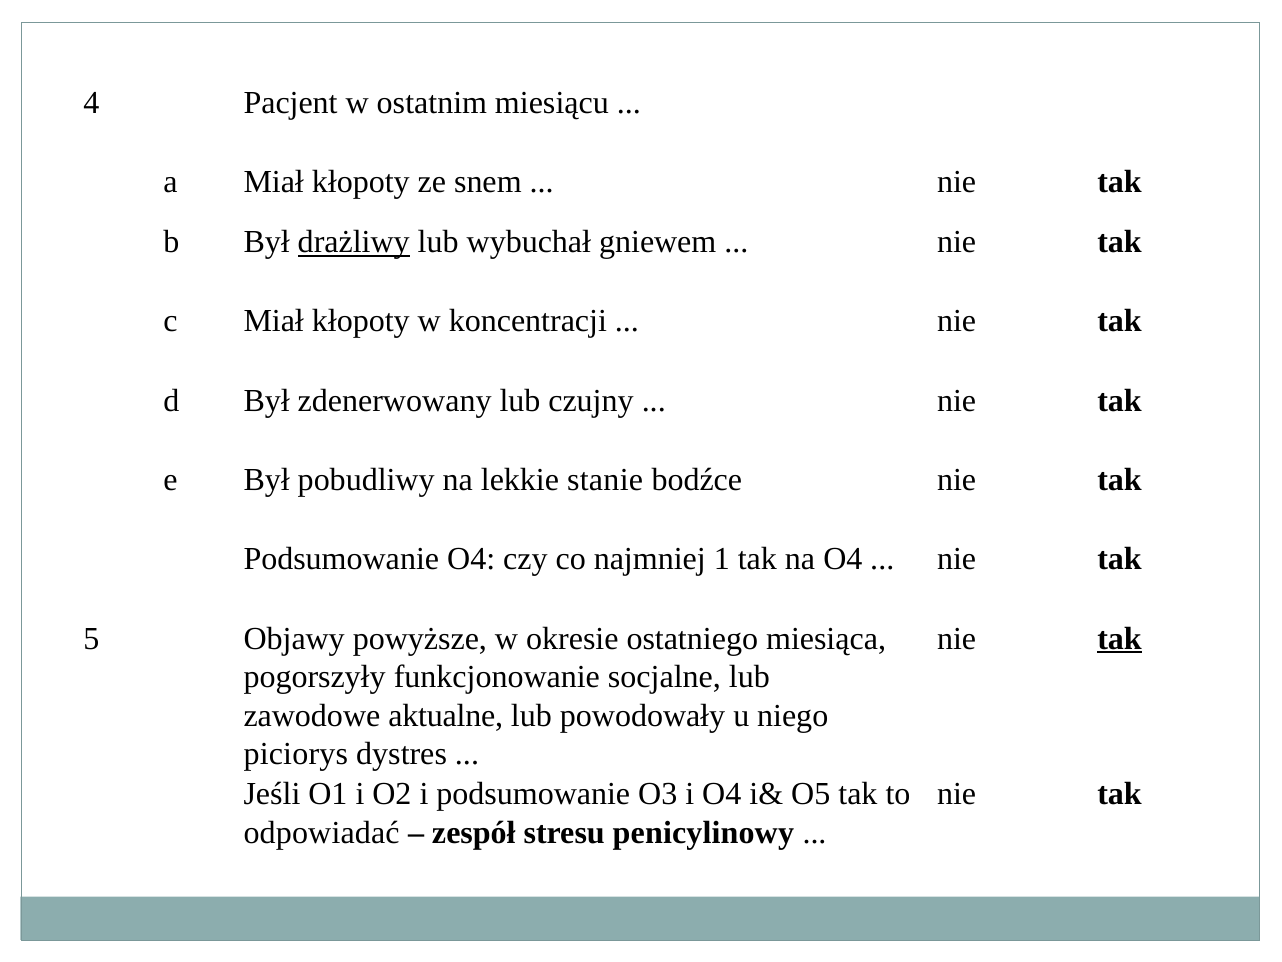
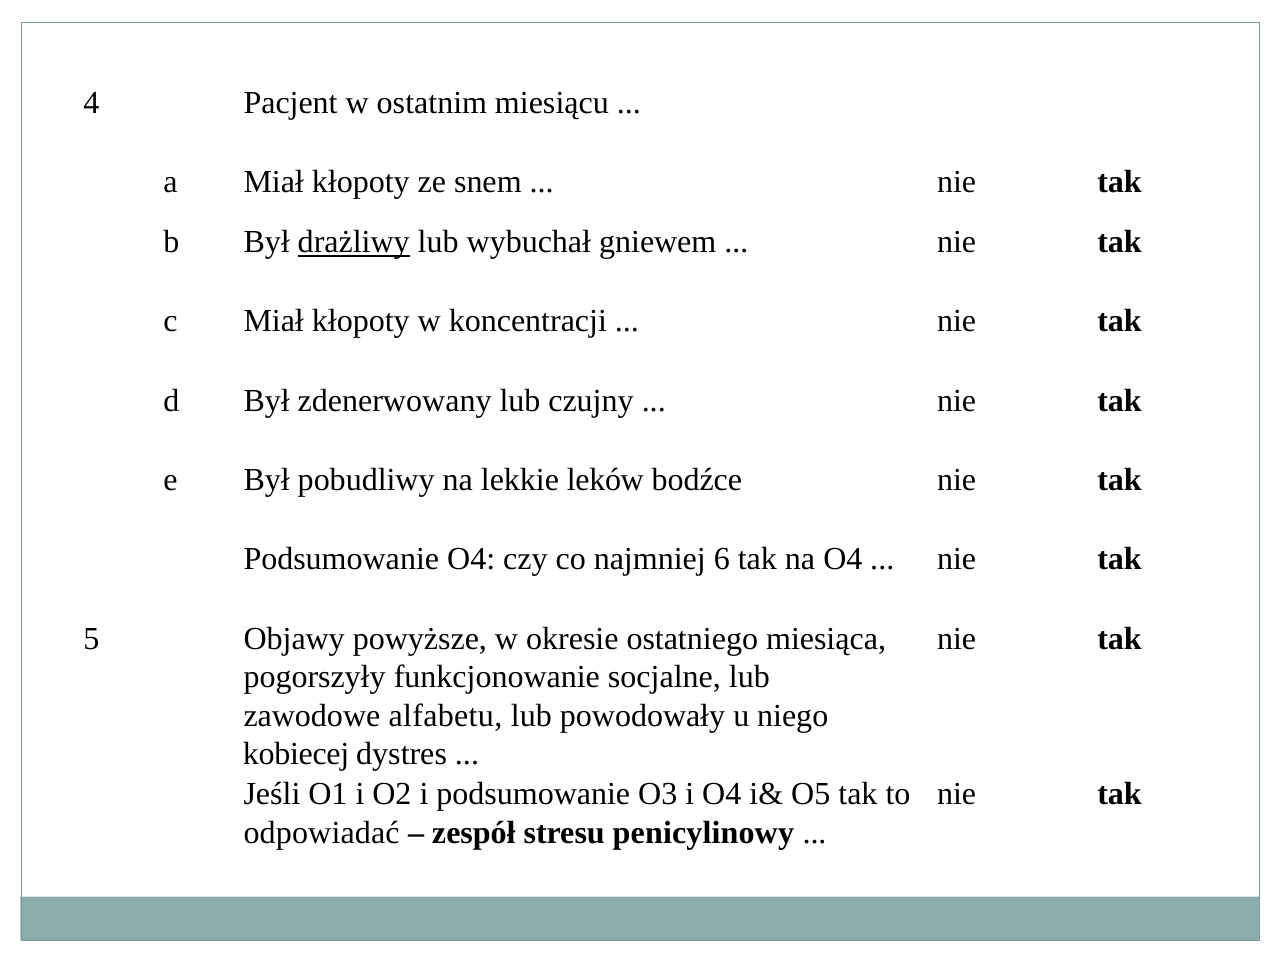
stanie: stanie -> leków
1: 1 -> 6
tak at (1120, 638) underline: present -> none
aktualne: aktualne -> alfabetu
piciorys: piciorys -> kobiecej
